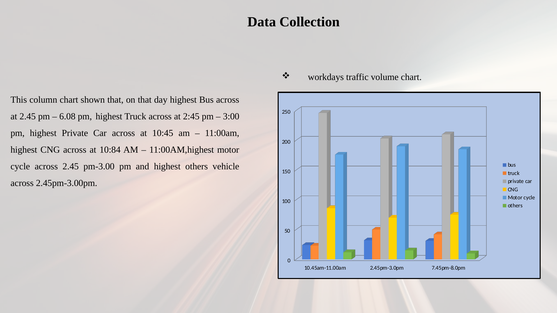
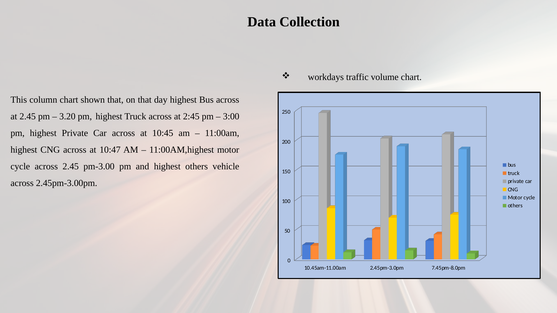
6.08: 6.08 -> 3.20
10:84: 10:84 -> 10:47
